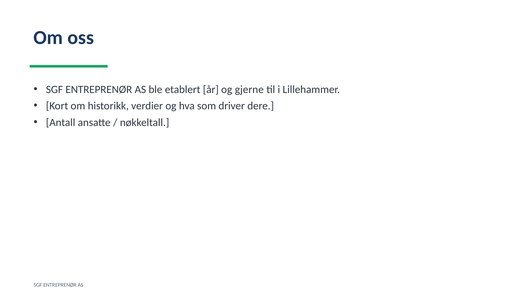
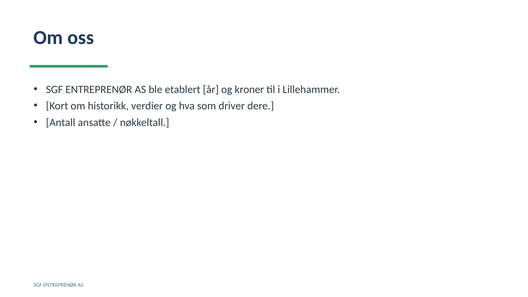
gjerne: gjerne -> kroner
